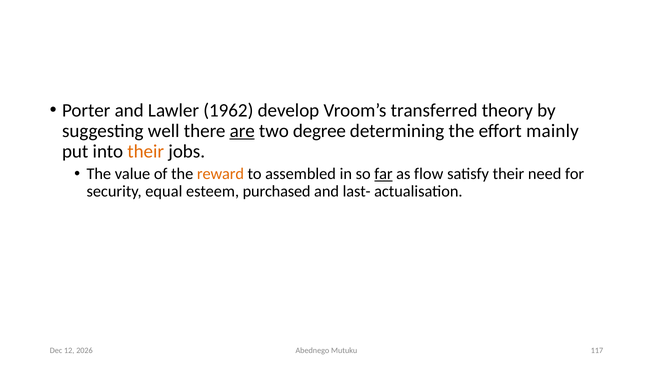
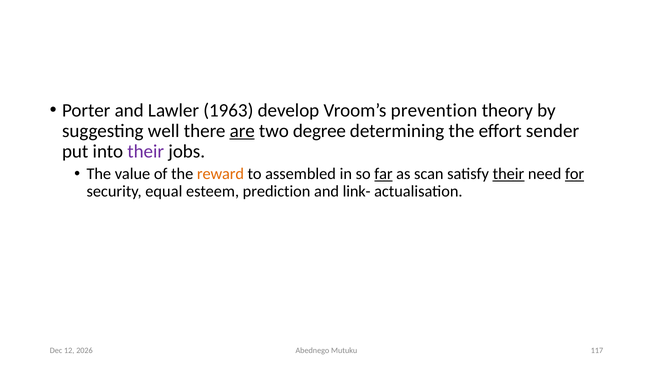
1962: 1962 -> 1963
transferred: transferred -> prevention
mainly: mainly -> sender
their at (146, 152) colour: orange -> purple
flow: flow -> scan
their at (508, 174) underline: none -> present
for underline: none -> present
purchased: purchased -> prediction
last-: last- -> link-
